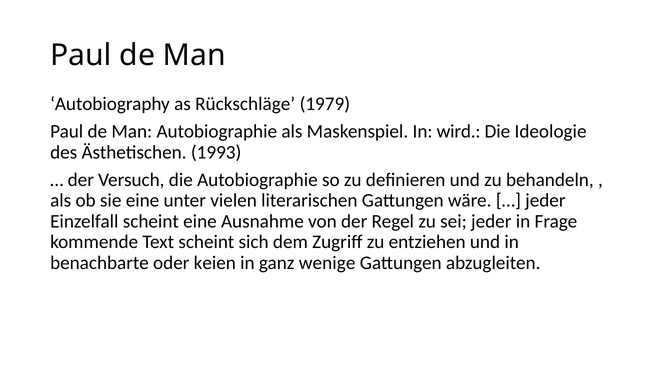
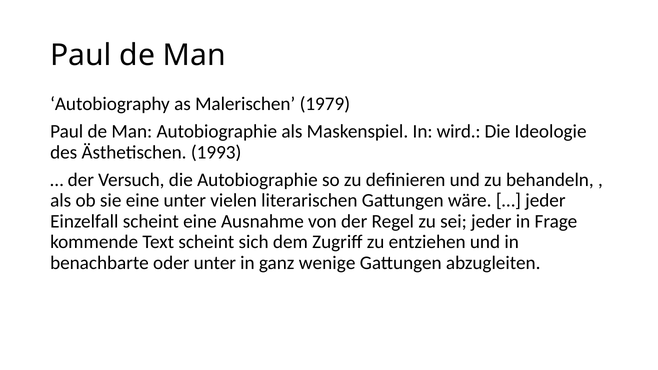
Rückschläge: Rückschläge -> Malerischen
oder keien: keien -> unter
